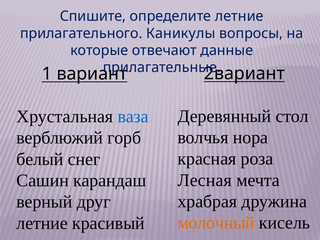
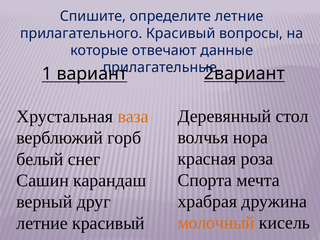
прилагательного Каникулы: Каникулы -> Красивый
ваза colour: blue -> orange
Лесная: Лесная -> Спорта
